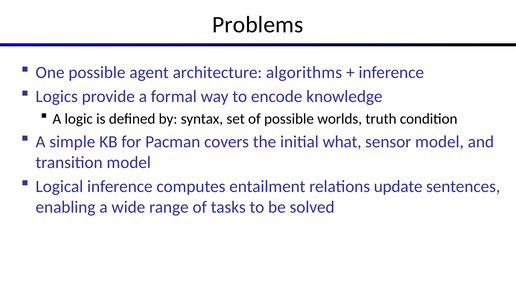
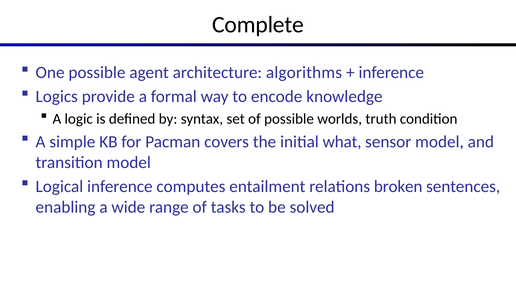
Problems: Problems -> Complete
update: update -> broken
